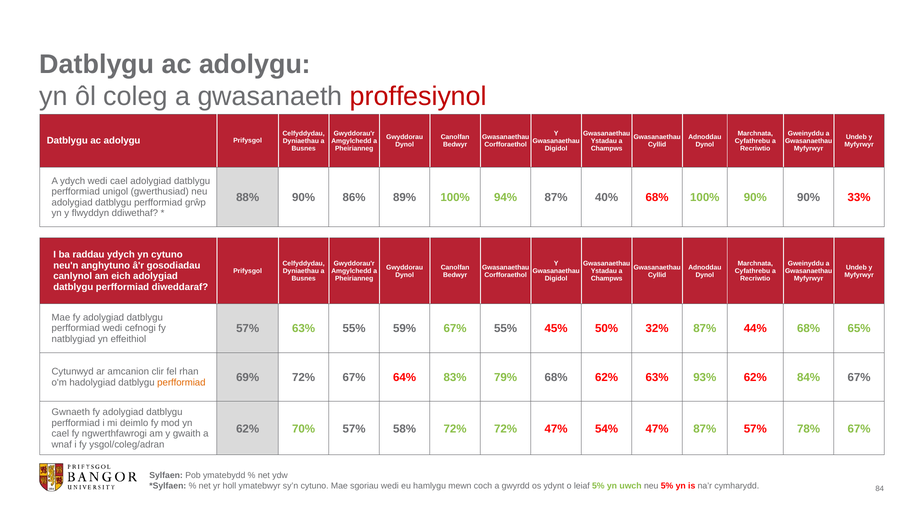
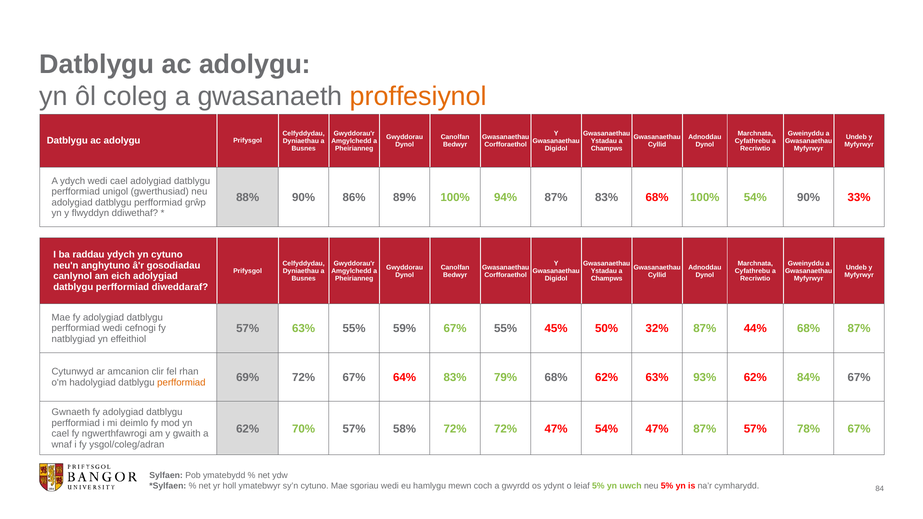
proffesiynol colour: red -> orange
87% 40%: 40% -> 83%
100% 90%: 90% -> 54%
68% 65%: 65% -> 87%
